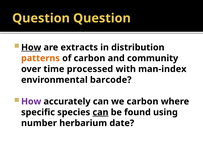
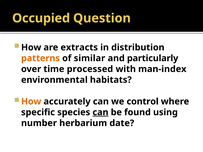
Question at (41, 18): Question -> Occupied
How at (31, 47) underline: present -> none
of carbon: carbon -> similar
community: community -> particularly
barcode: barcode -> habitats
How at (31, 102) colour: purple -> orange
we carbon: carbon -> control
